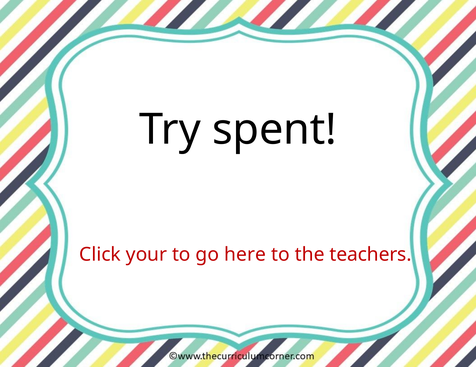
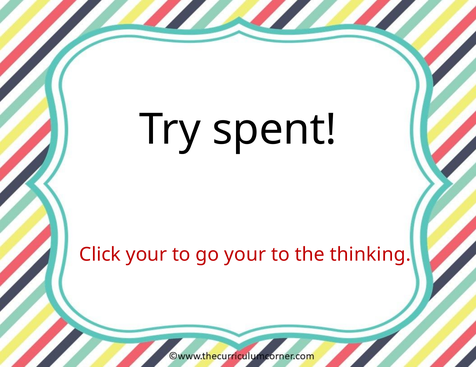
go here: here -> your
teachers: teachers -> thinking
